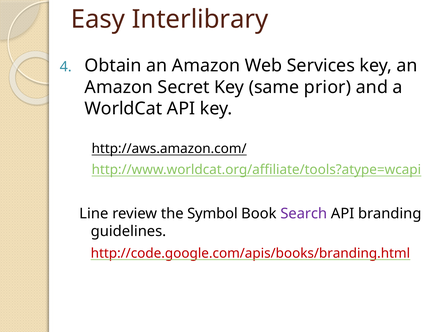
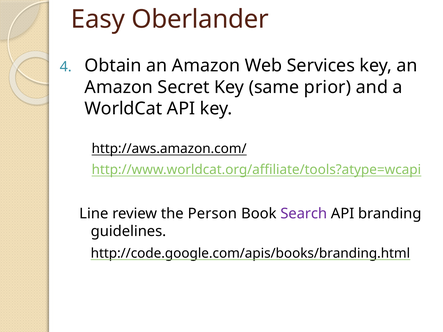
Interlibrary: Interlibrary -> Oberlander
Symbol: Symbol -> Person
http://code.google.com/apis/books/branding.html colour: red -> black
